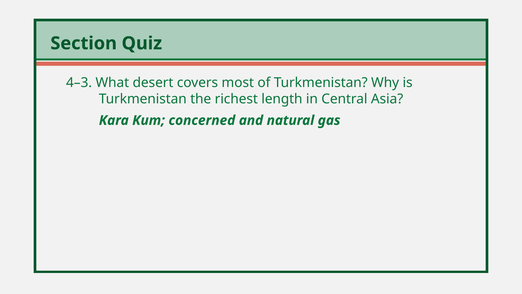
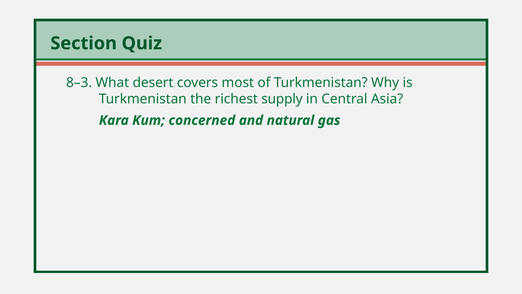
4–3: 4–3 -> 8–3
length: length -> supply
